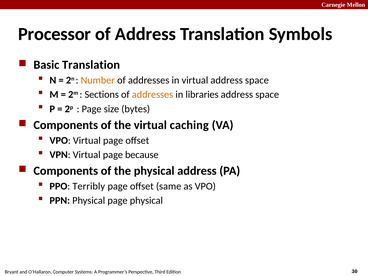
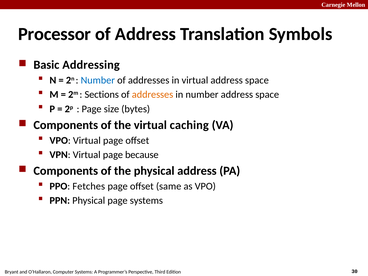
Basic Translation: Translation -> Addressing
Number at (98, 80) colour: orange -> blue
in libraries: libraries -> number
Terribly: Terribly -> Fetches
page physical: physical -> systems
